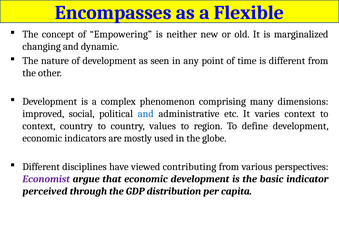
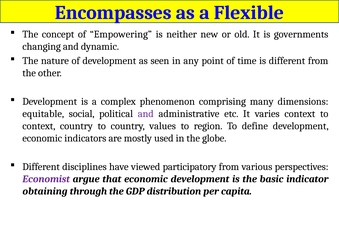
marginalized: marginalized -> governments
improved: improved -> equitable
and at (146, 114) colour: blue -> purple
contributing: contributing -> participatory
perceived: perceived -> obtaining
